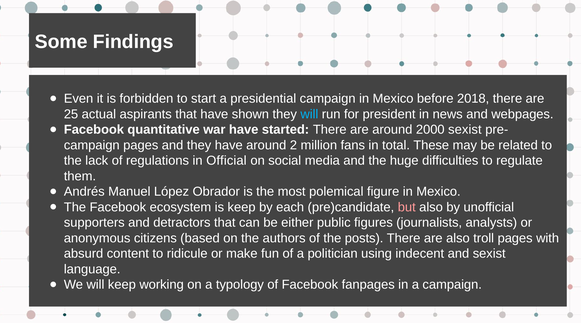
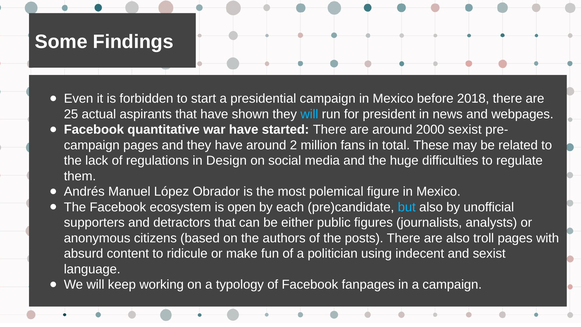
Official: Official -> Design
is keep: keep -> open
but colour: pink -> light blue
